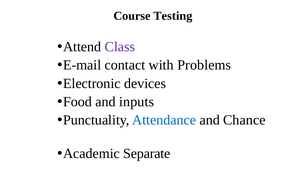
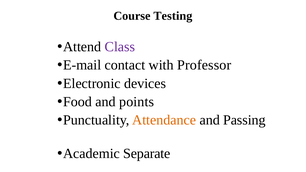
Problems: Problems -> Professor
inputs: inputs -> points
Attendance colour: blue -> orange
Chance: Chance -> Passing
